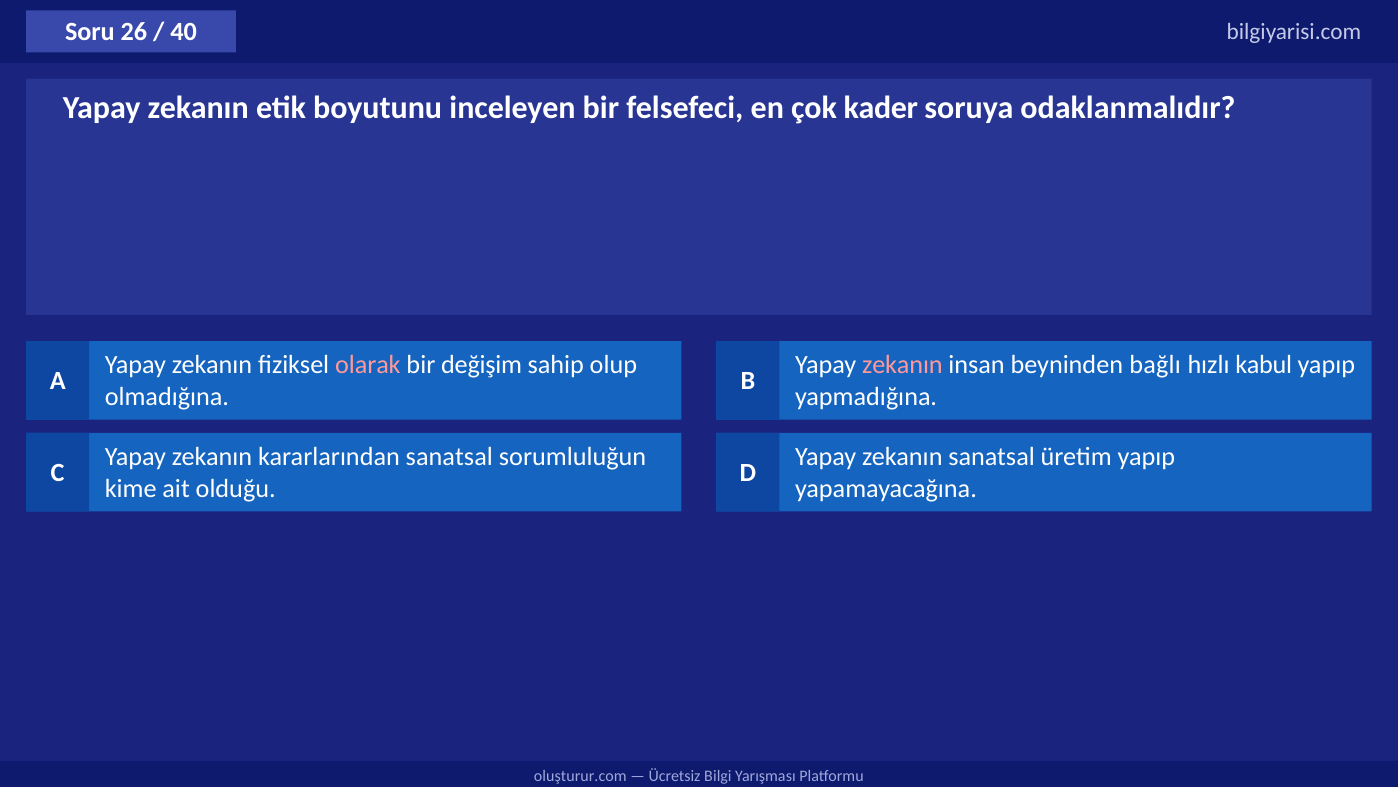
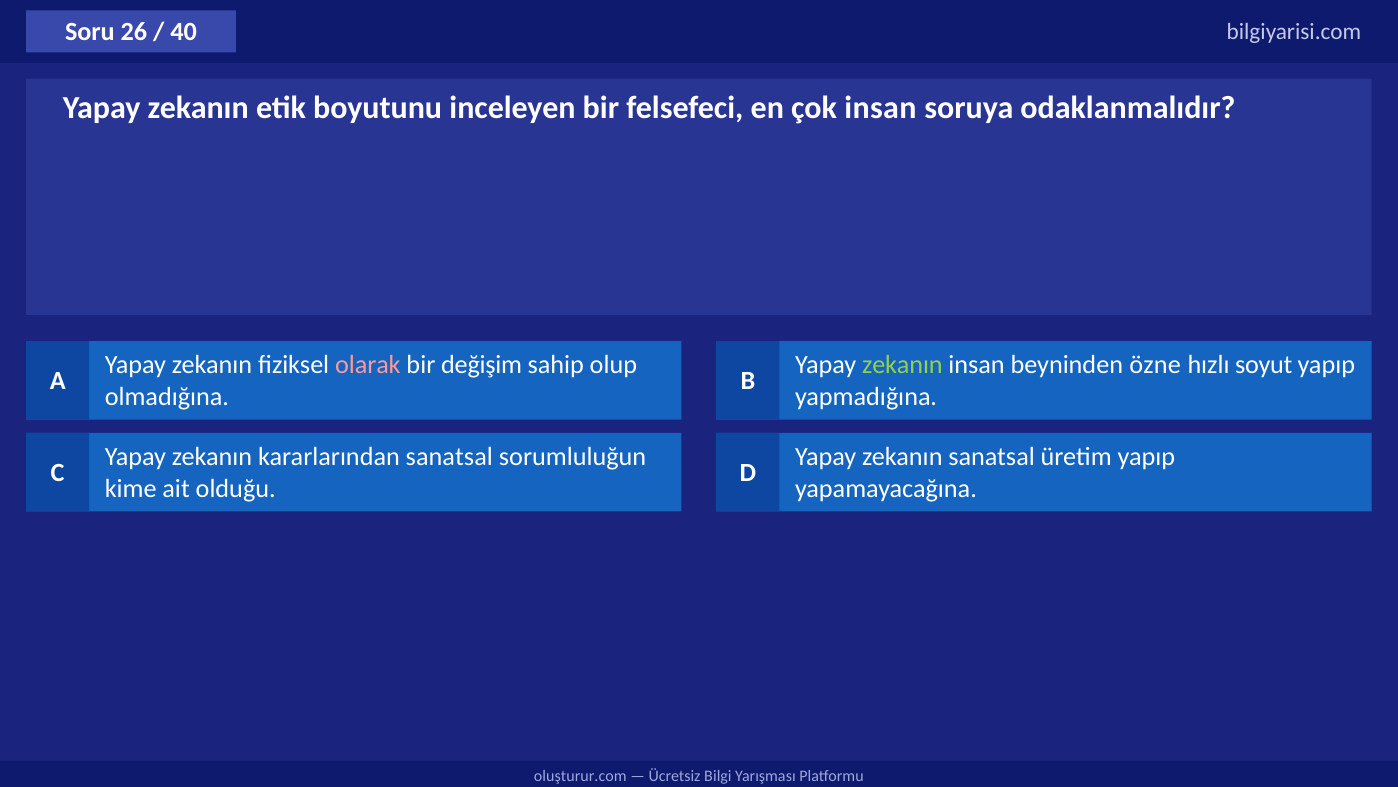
çok kader: kader -> insan
zekanın at (902, 364) colour: pink -> light green
bağlı: bağlı -> özne
kabul: kabul -> soyut
